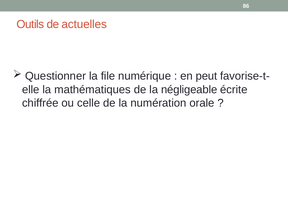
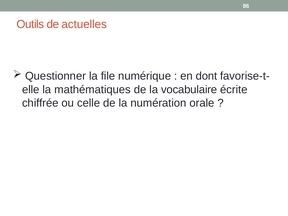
peut: peut -> dont
négligeable: négligeable -> vocabulaire
